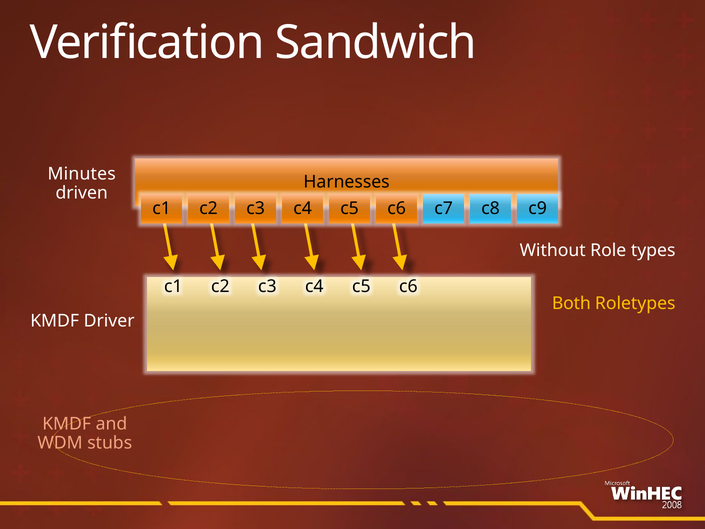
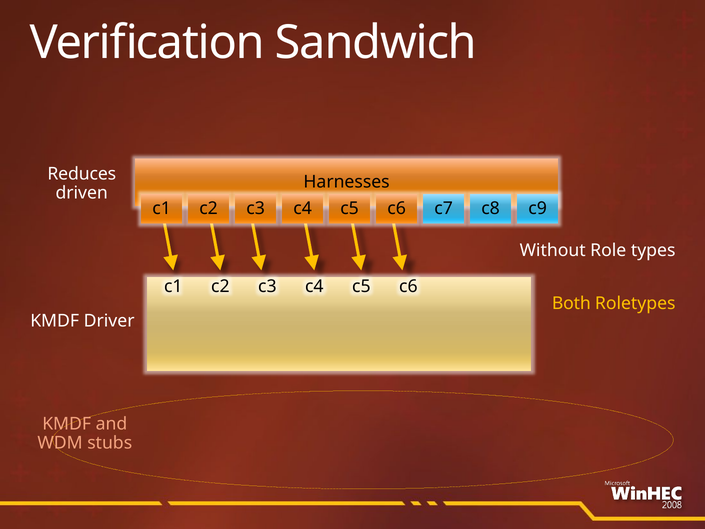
Minutes: Minutes -> Reduces
